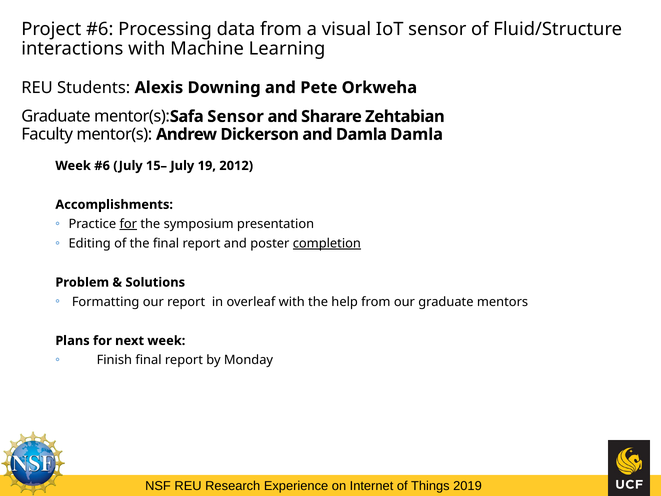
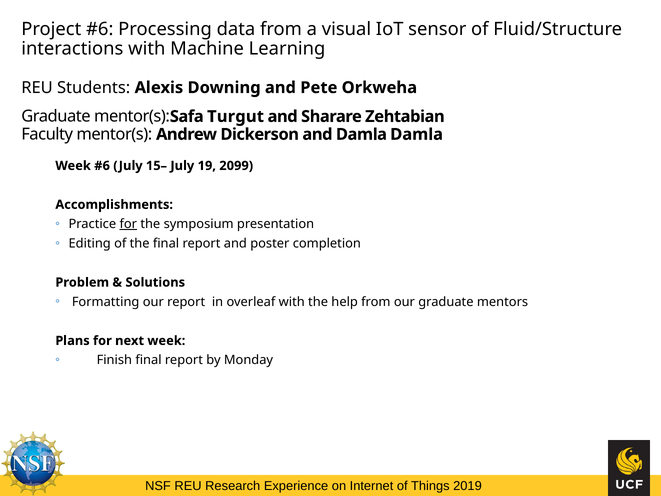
Sensor at (236, 116): Sensor -> Turgut
2012: 2012 -> 2099
completion underline: present -> none
